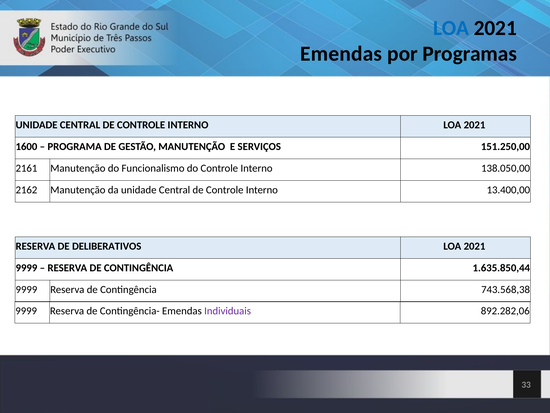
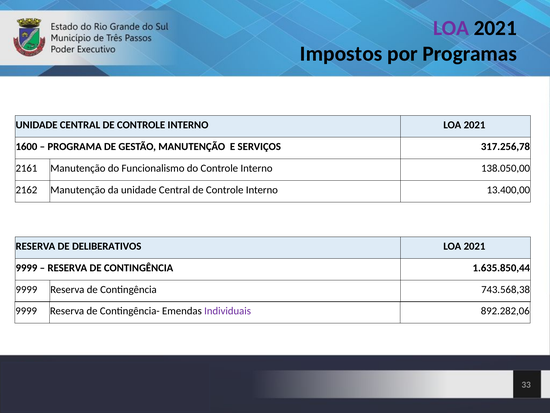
LOA at (451, 28) colour: blue -> purple
Emendas at (341, 54): Emendas -> Impostos
151.250,00: 151.250,00 -> 317.256,78
